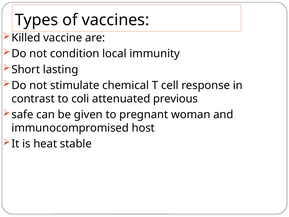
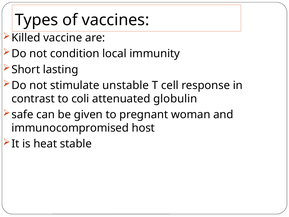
chemical: chemical -> unstable
previous: previous -> globulin
